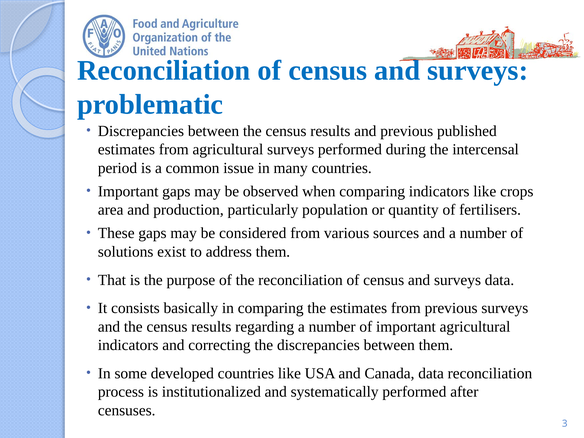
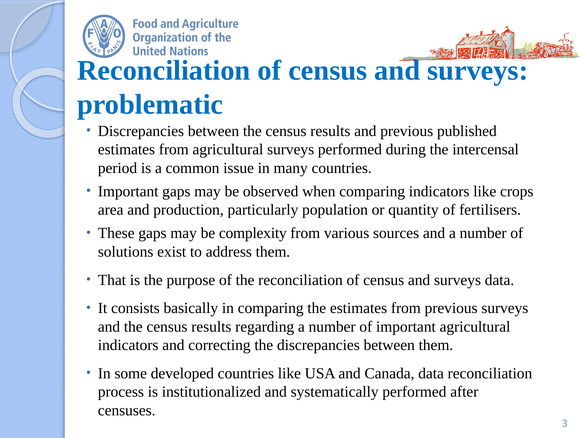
considered: considered -> complexity
